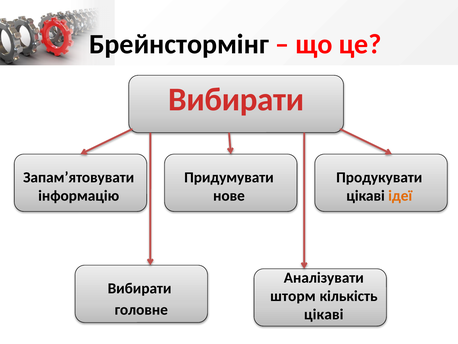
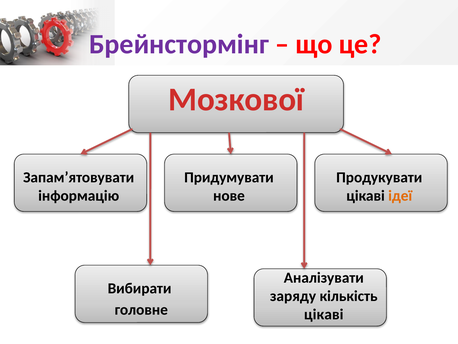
Брейнстормінг colour: black -> purple
Вибирати at (236, 100): Вибирати -> Мозкової
шторм: шторм -> заряду
